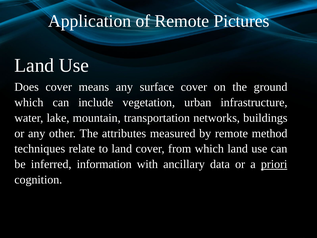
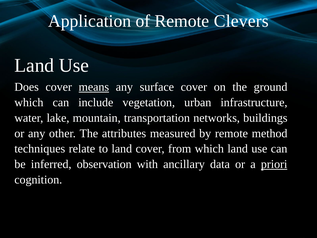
Pictures: Pictures -> Clevers
means underline: none -> present
information: information -> observation
